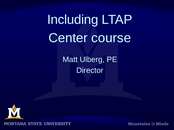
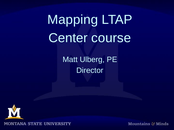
Including: Including -> Mapping
